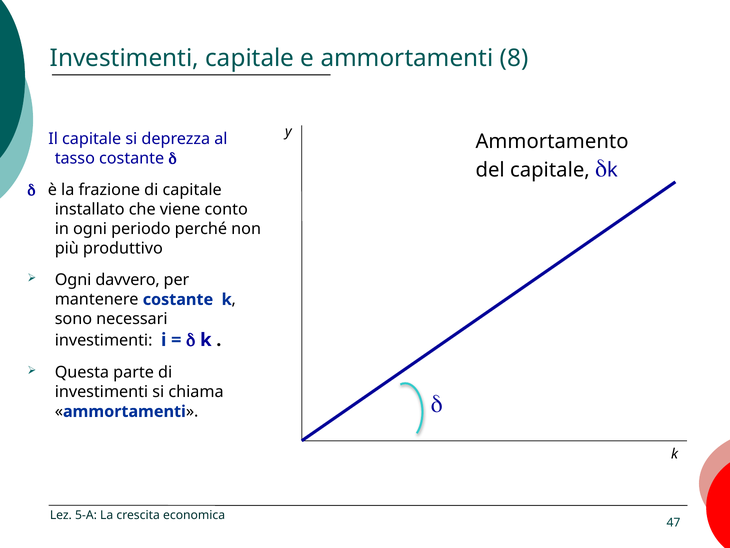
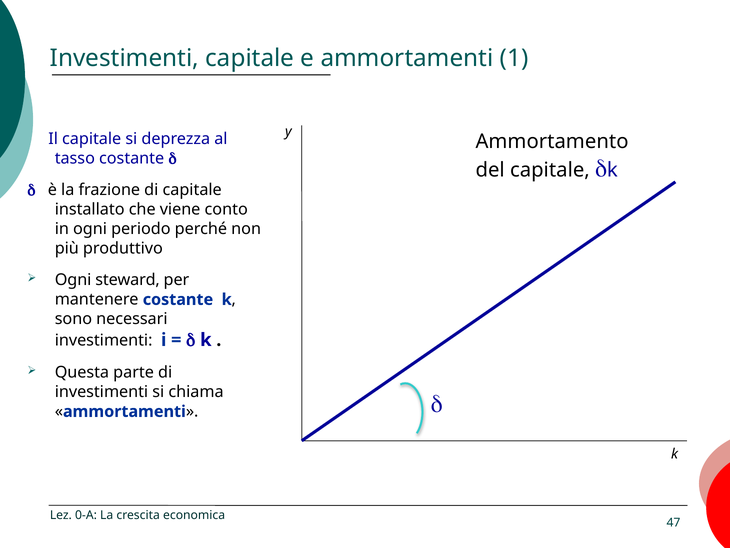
8: 8 -> 1
davvero: davvero -> steward
5-A: 5-A -> 0-A
